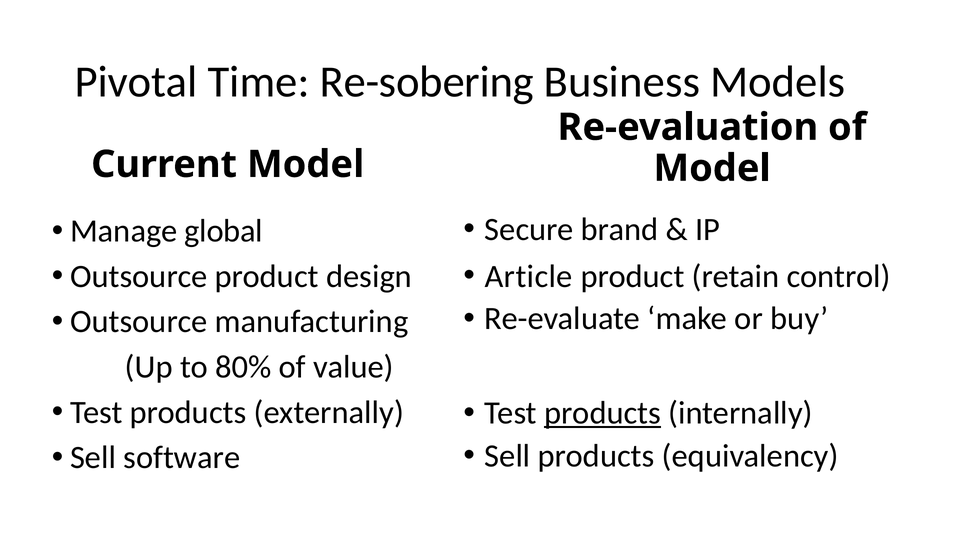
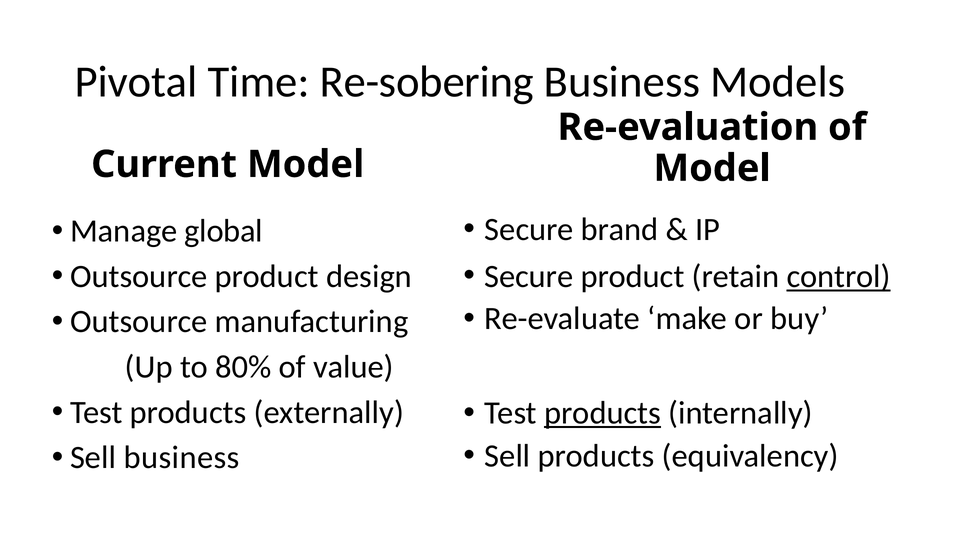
Article at (529, 276): Article -> Secure
control underline: none -> present
Sell software: software -> business
